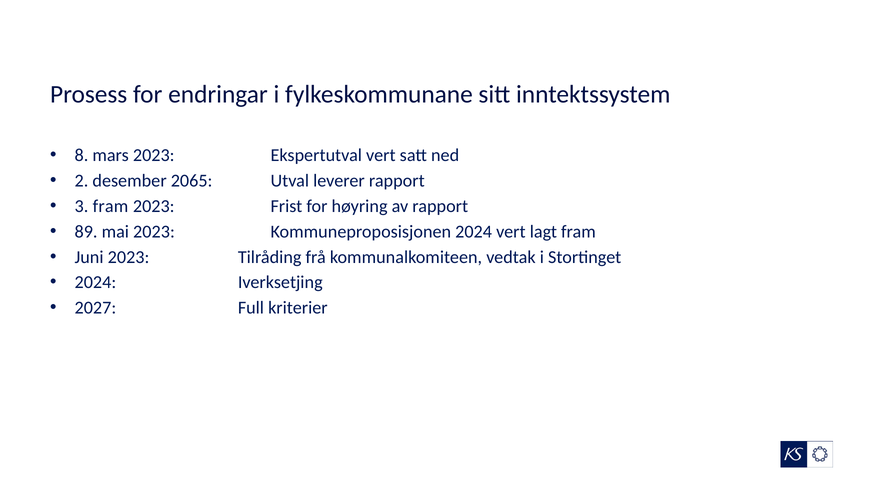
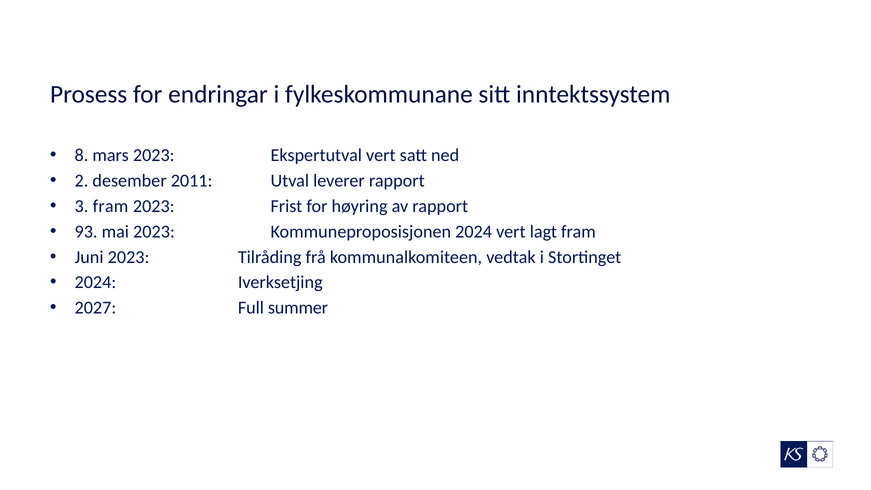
2065: 2065 -> 2011
89: 89 -> 93
kriterier: kriterier -> summer
